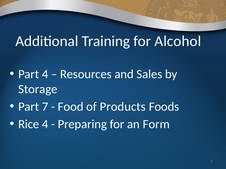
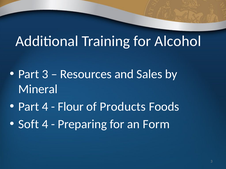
Part 4: 4 -> 3
Storage: Storage -> Mineral
Part 7: 7 -> 4
Food: Food -> Flour
Rice: Rice -> Soft
